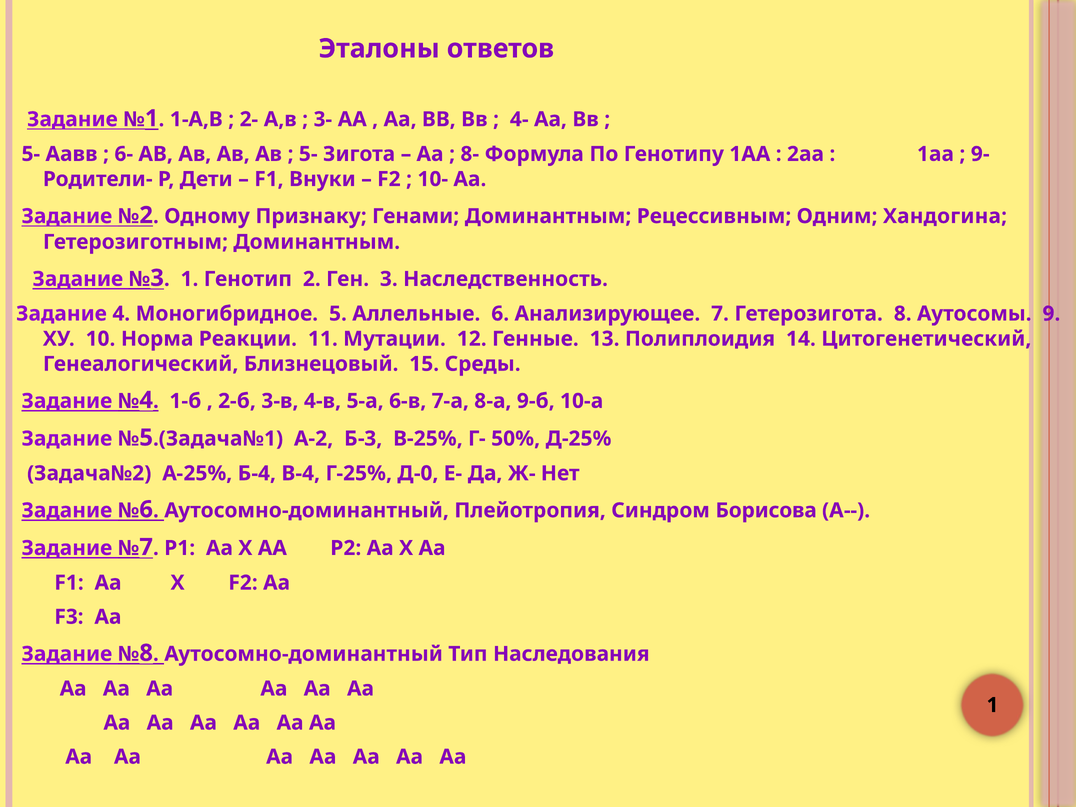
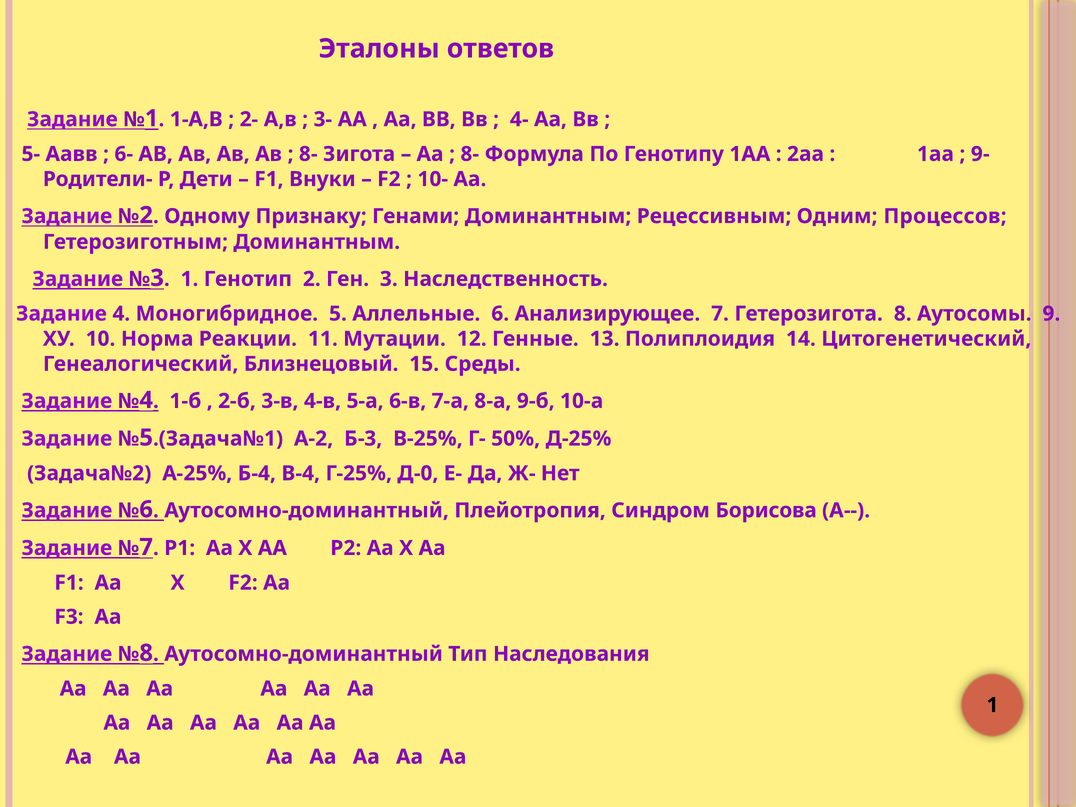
5- at (308, 154): 5- -> 8-
Хандогина: Хандогина -> Процессов
